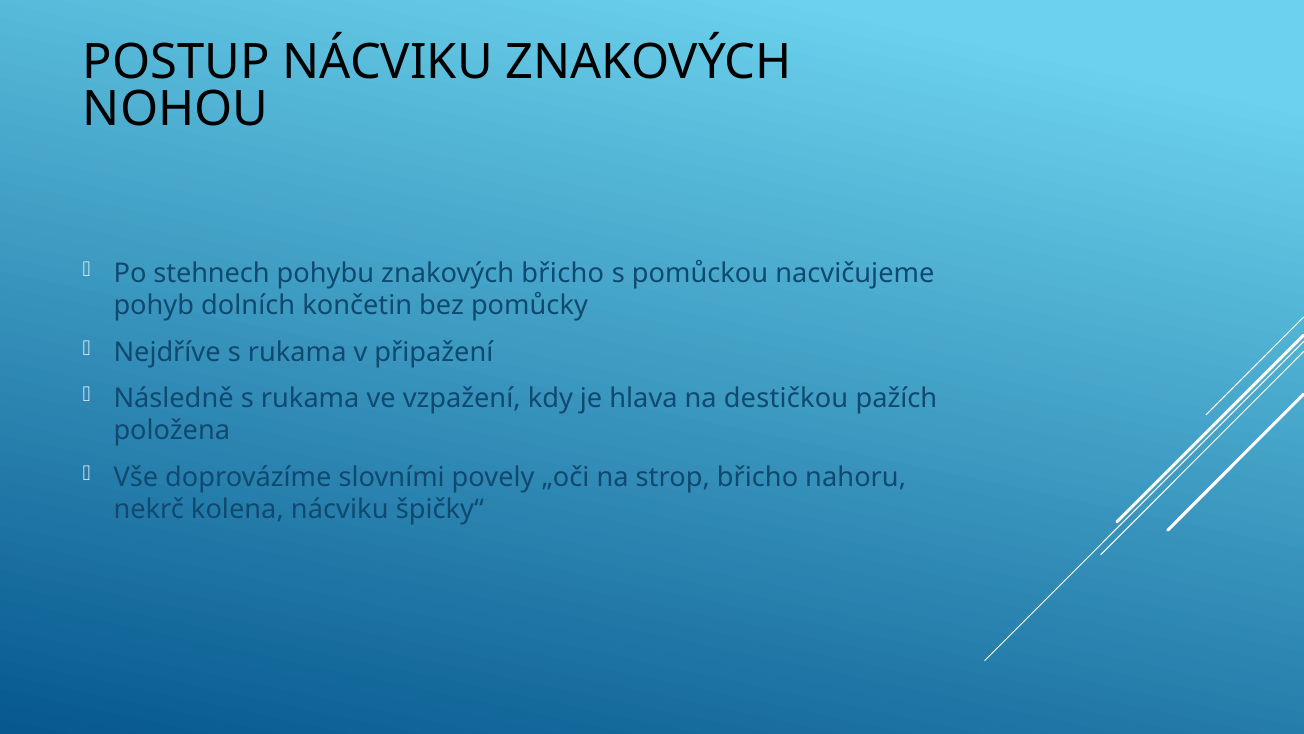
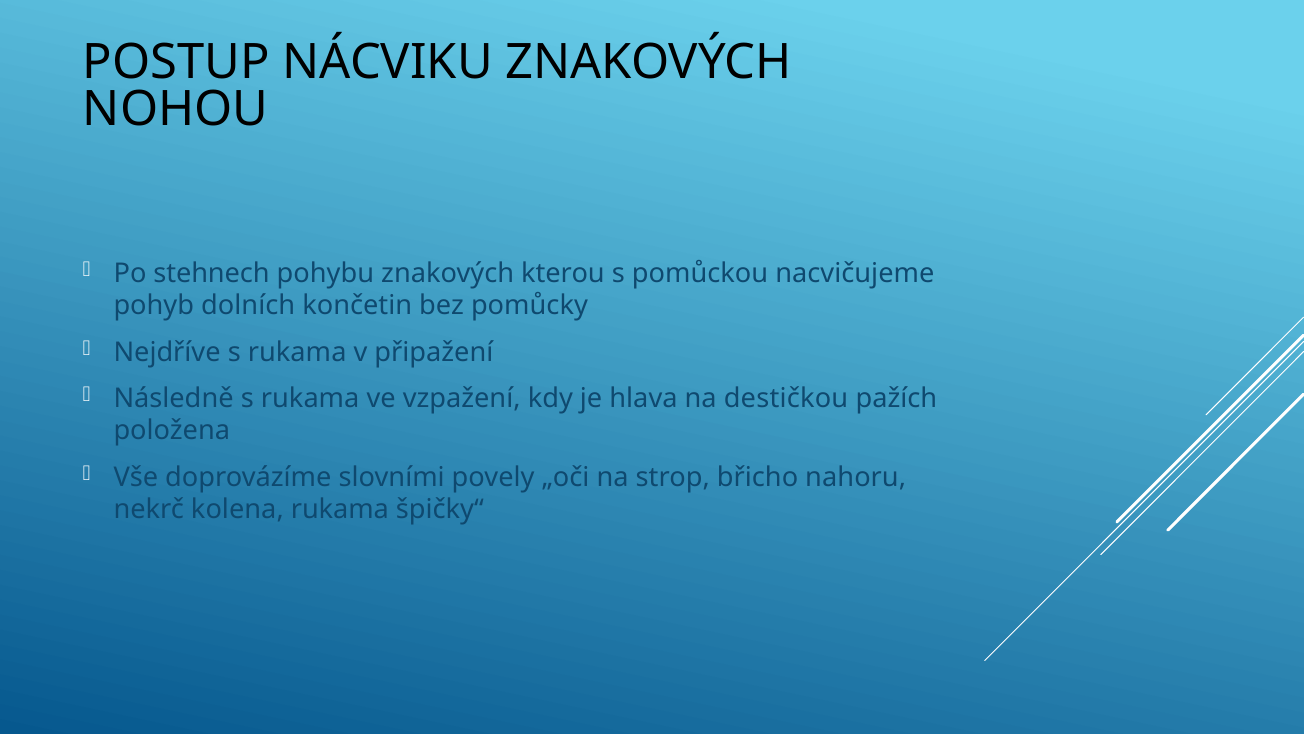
znakových břicho: břicho -> kterou
kolena nácviku: nácviku -> rukama
